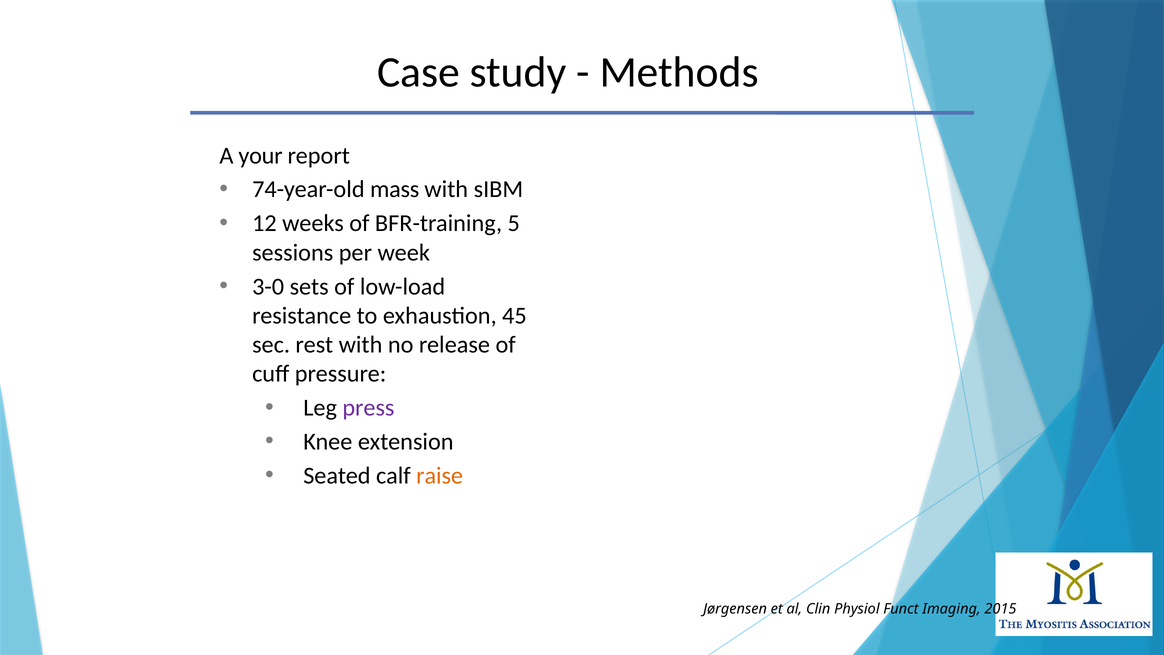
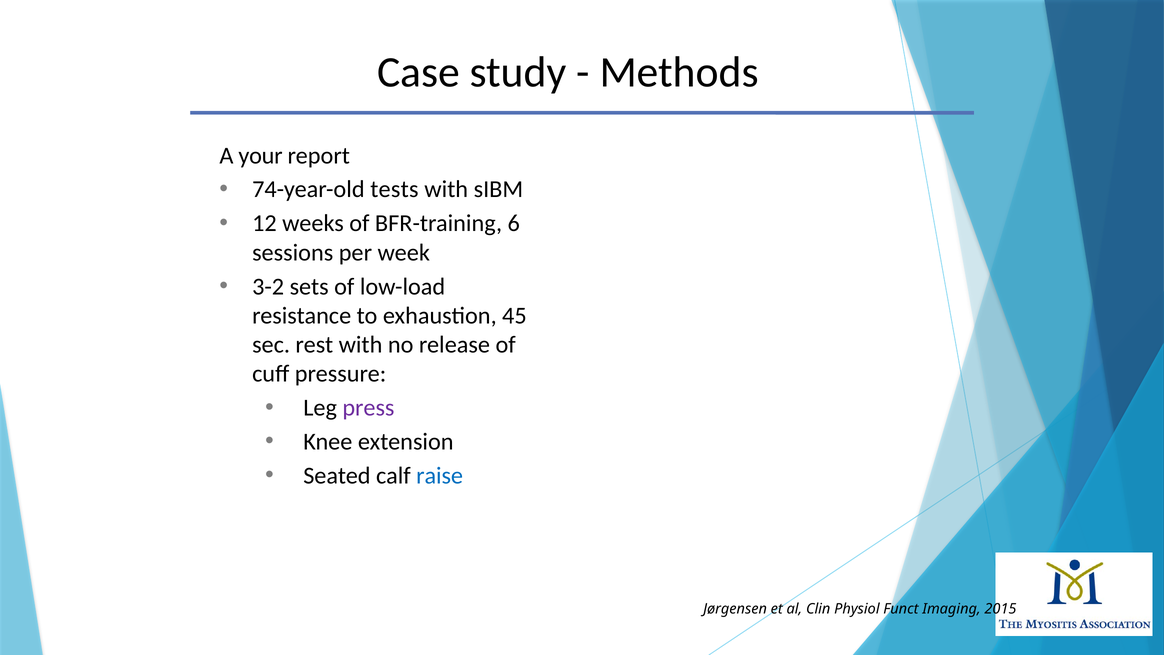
mass: mass -> tests
5: 5 -> 6
3-0: 3-0 -> 3-2
raise colour: orange -> blue
